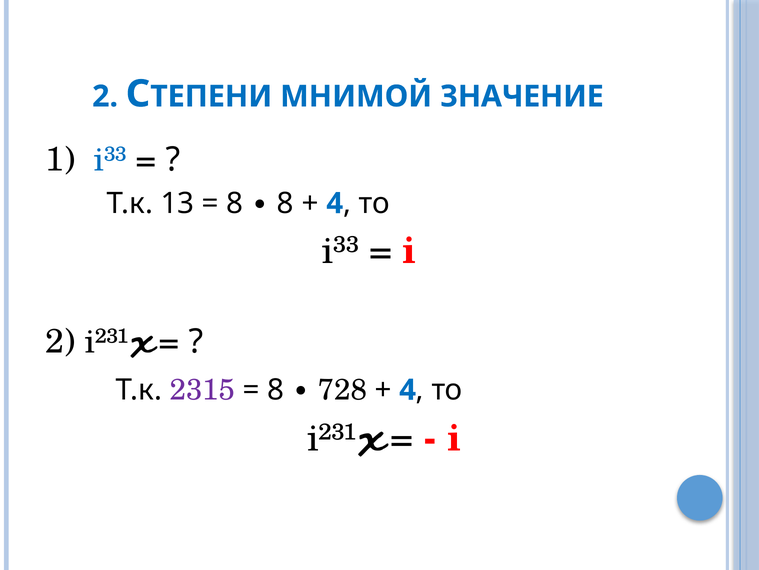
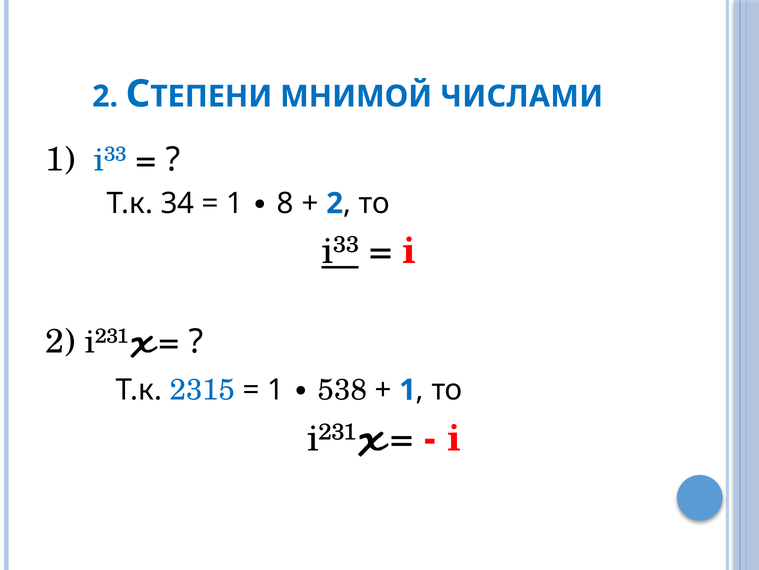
ЗНАЧЕНИЕ: ЗНАЧЕНИЕ -> ЧИСЛАМИ
4 at (335, 203): 4 -> 2
13: 13 -> 34
8 at (235, 203): 8 -> 1
i³³ at (340, 251) underline: none -> present
2315 colour: purple -> blue
8 at (276, 390): 8 -> 1
728: 728 -> 538
4 at (408, 390): 4 -> 1
